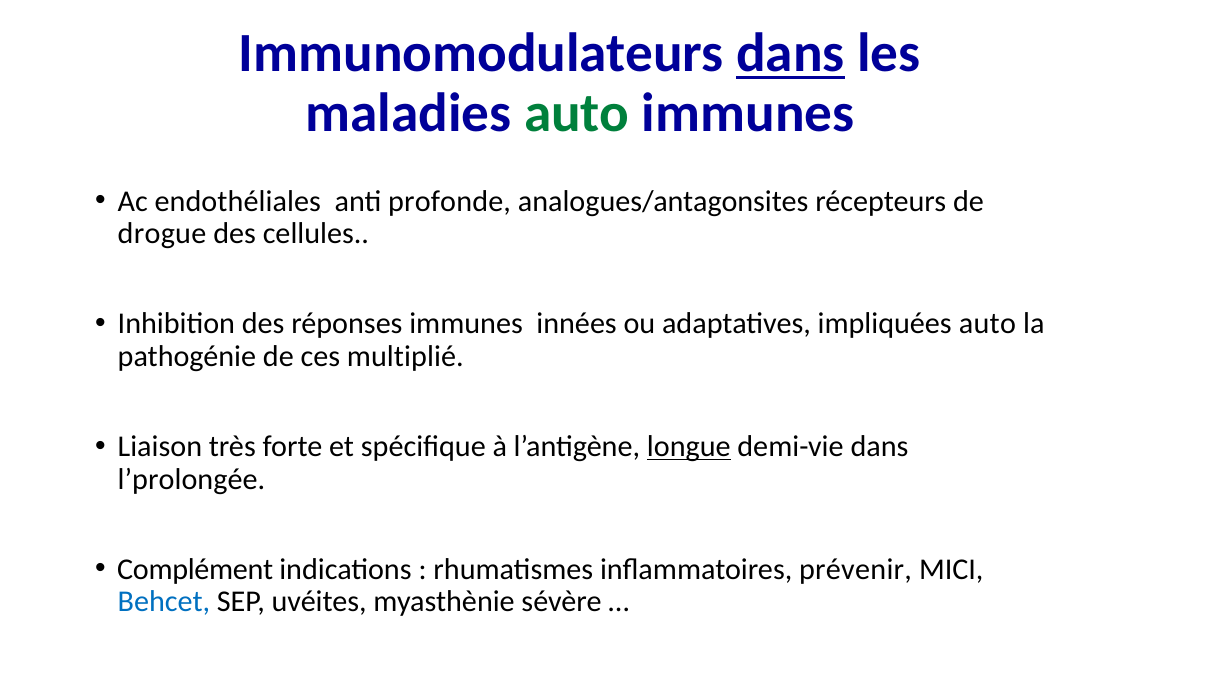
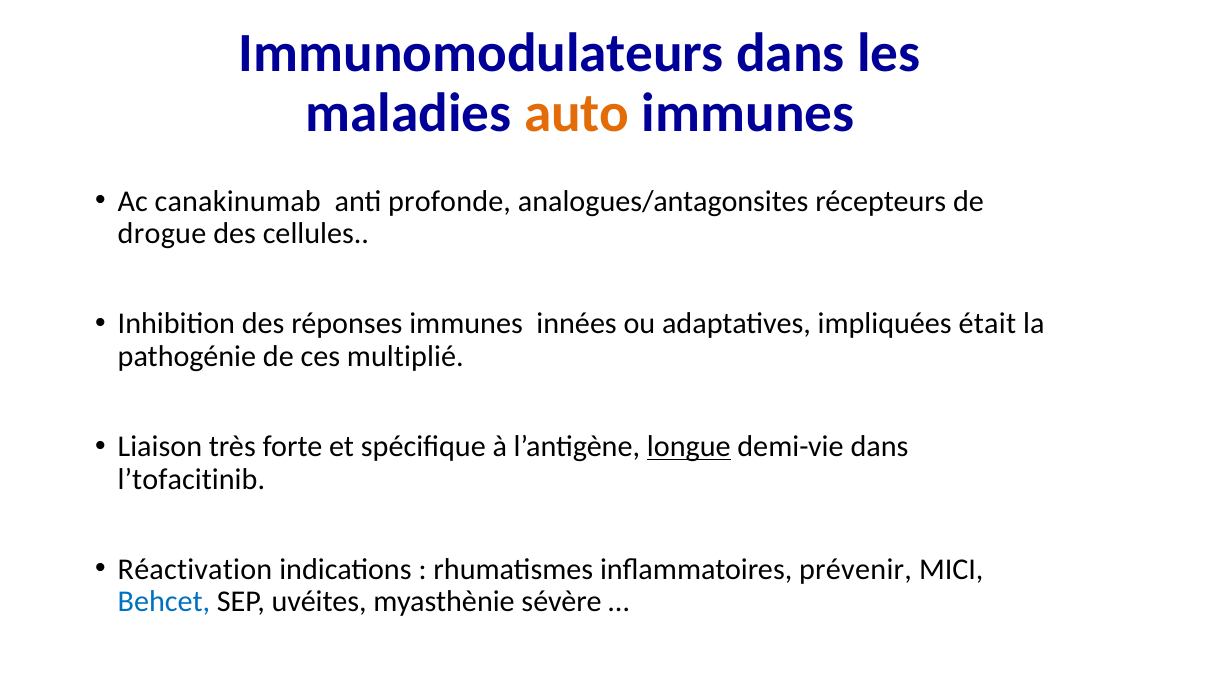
dans at (790, 54) underline: present -> none
auto at (577, 113) colour: green -> orange
endothéliales: endothéliales -> canakinumab
impliquées auto: auto -> était
l’prolongée: l’prolongée -> l’tofacitinib
Complément: Complément -> Réactivation
